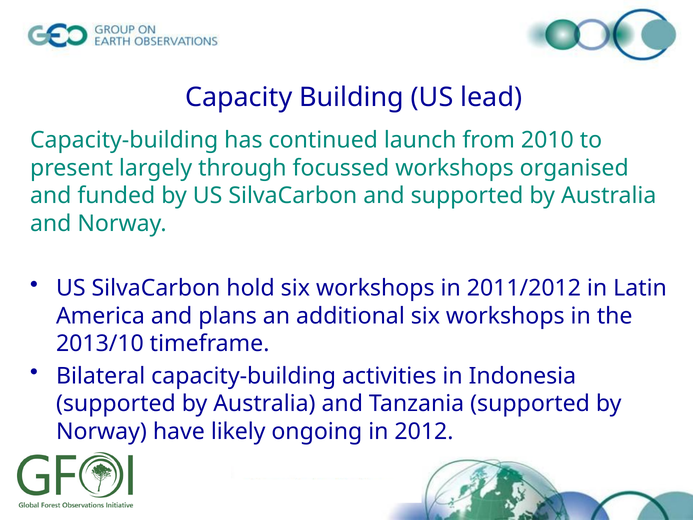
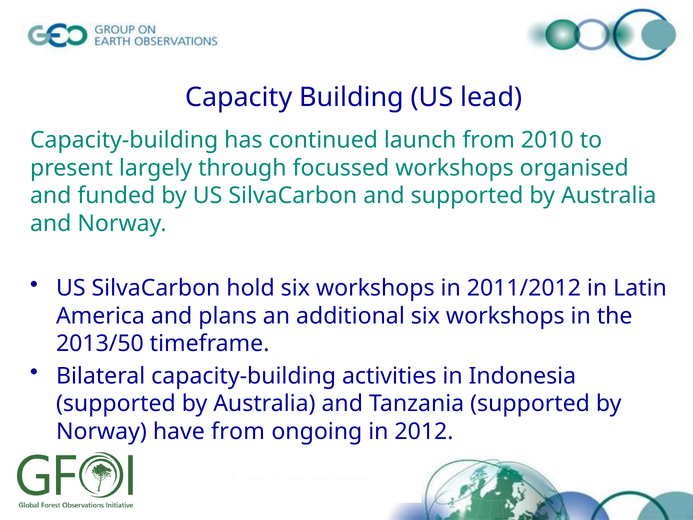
2013/10: 2013/10 -> 2013/50
have likely: likely -> from
